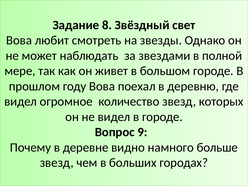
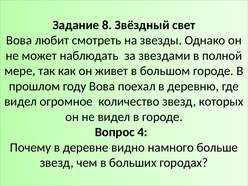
9: 9 -> 4
